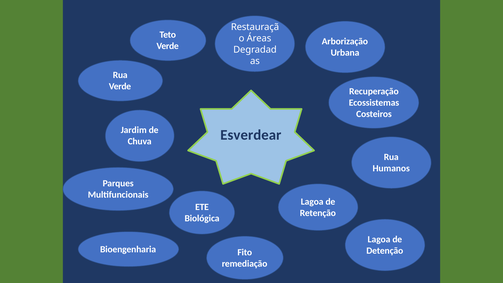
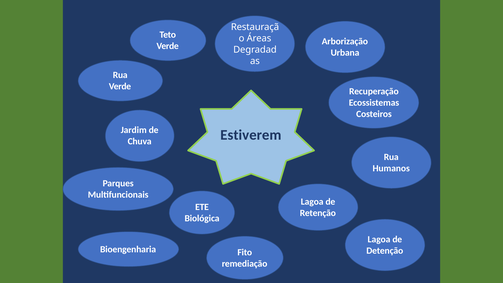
Esverdear: Esverdear -> Estiverem
